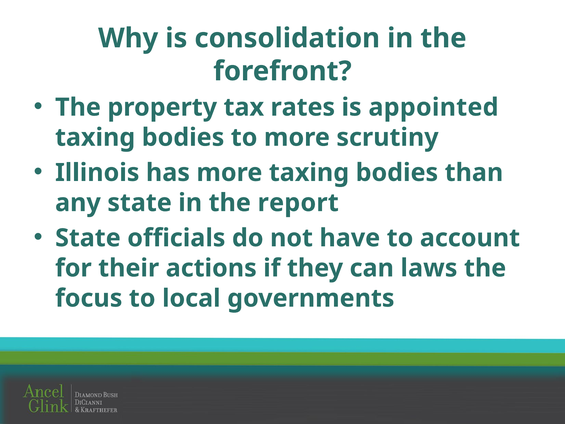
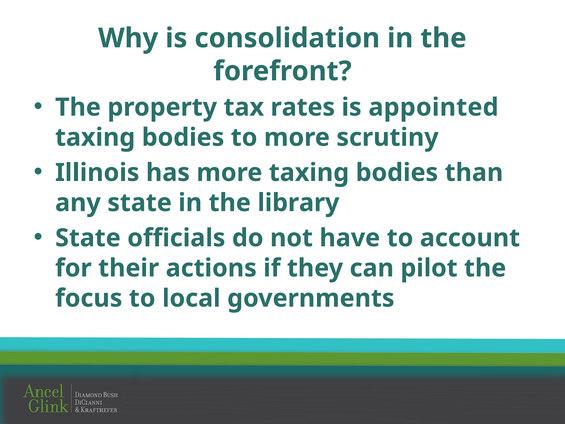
report: report -> library
laws: laws -> pilot
